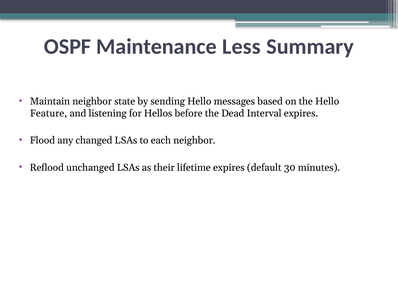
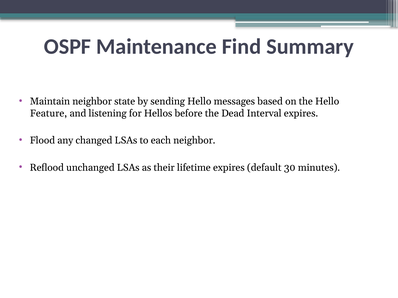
Less: Less -> Find
